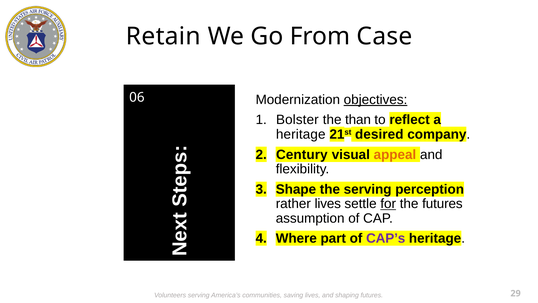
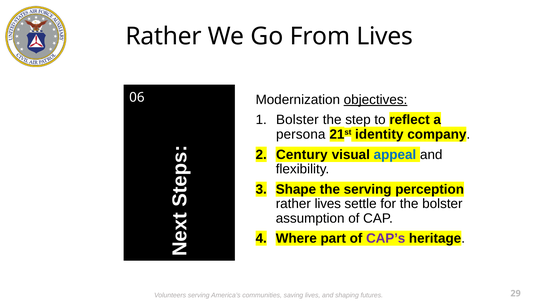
Retain at (163, 36): Retain -> Rather
From Case: Case -> Lives
than: than -> step
heritage at (301, 134): heritage -> persona
desired: desired -> identity
appeal colour: orange -> blue
for underline: present -> none
the futures: futures -> bolster
